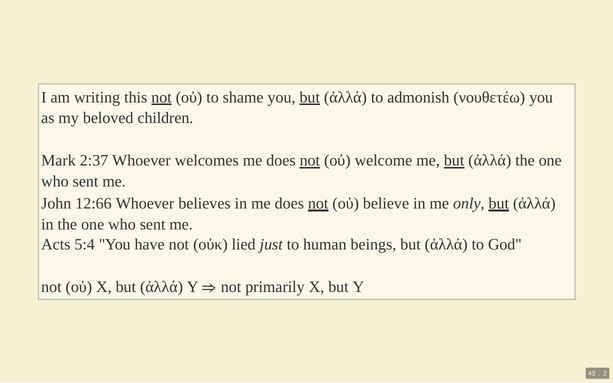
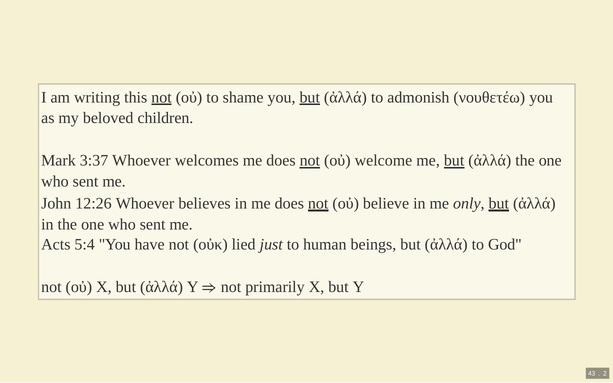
2:37: 2:37 -> 3:37
12:66: 12:66 -> 12:26
